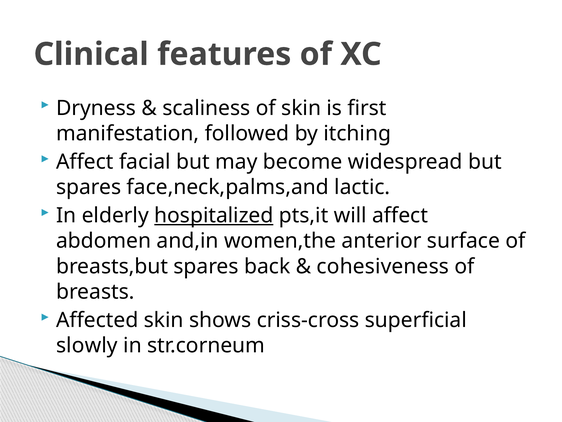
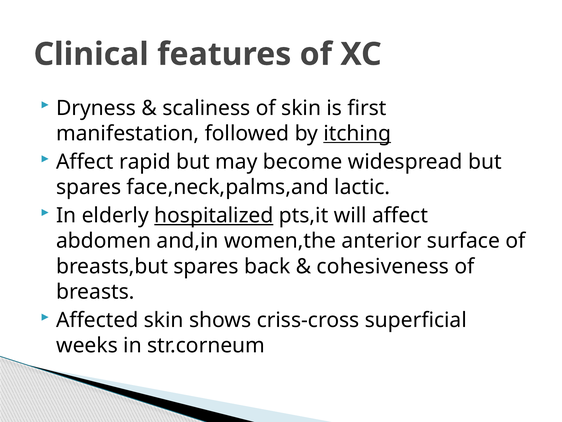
itching underline: none -> present
facial: facial -> rapid
slowly: slowly -> weeks
